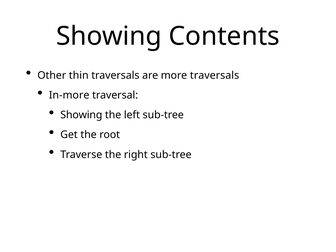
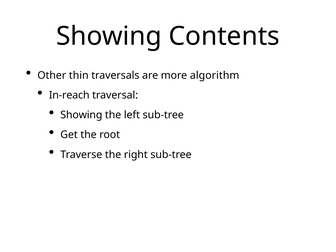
more traversals: traversals -> algorithm
In-more: In-more -> In-reach
